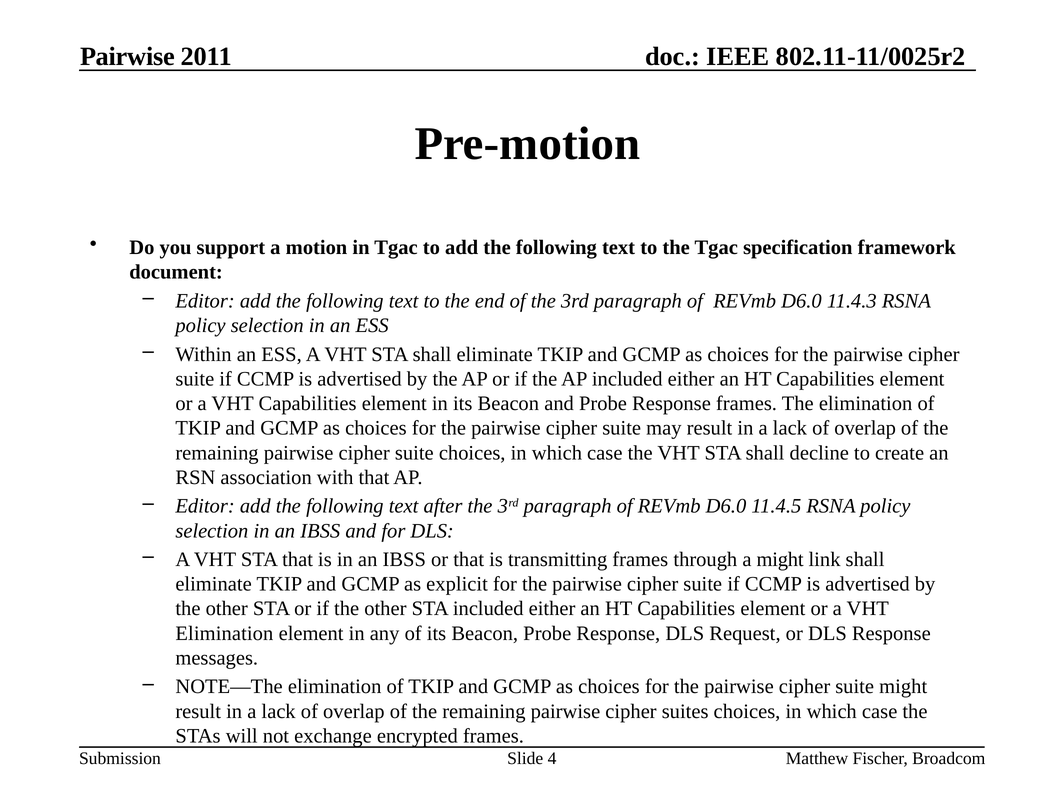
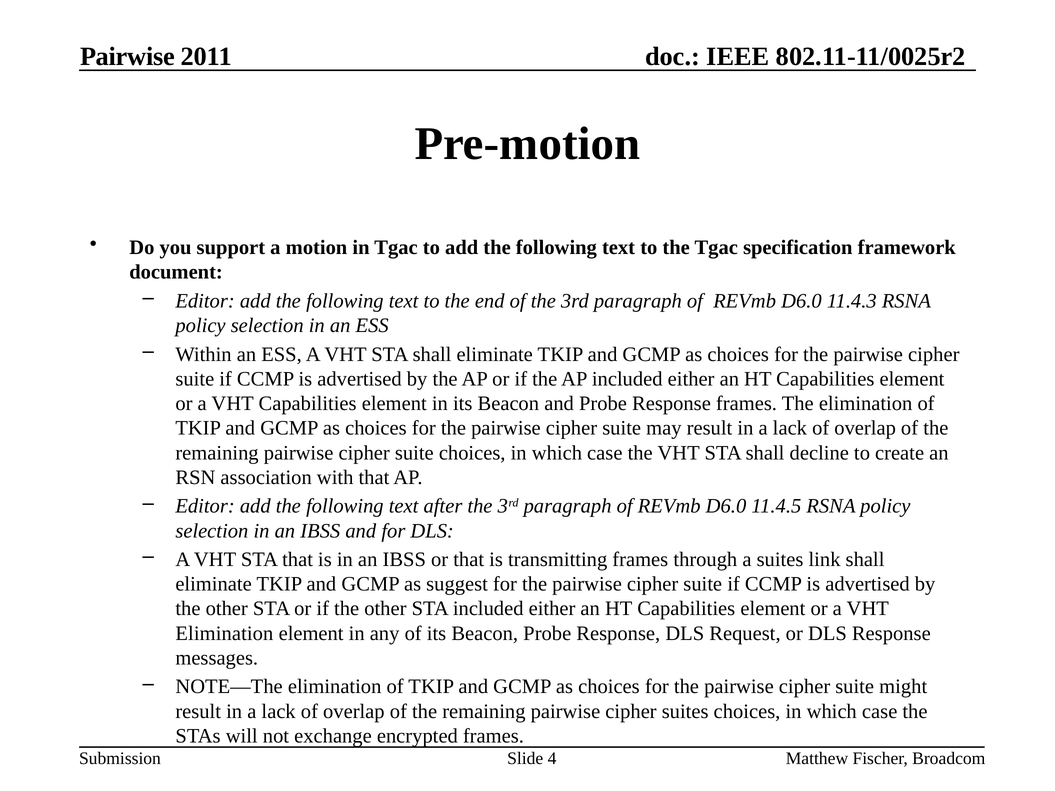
a might: might -> suites
explicit: explicit -> suggest
